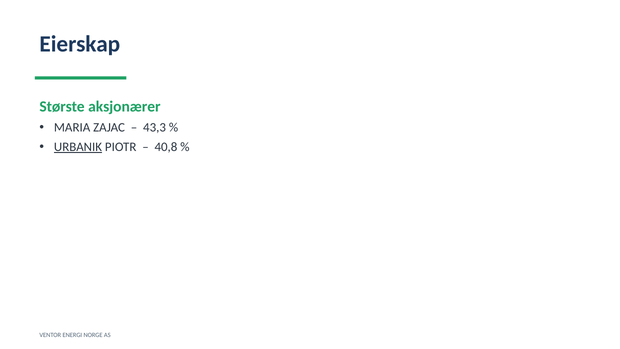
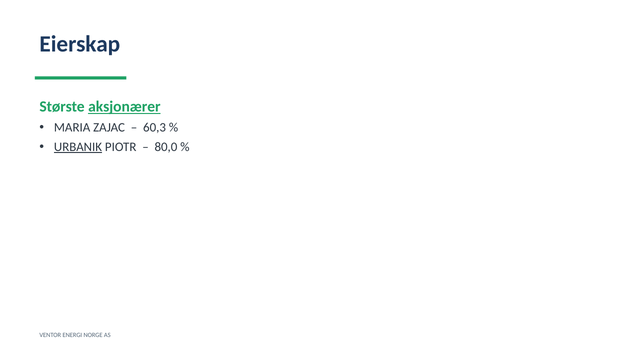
aksjonærer underline: none -> present
43,3: 43,3 -> 60,3
40,8: 40,8 -> 80,0
